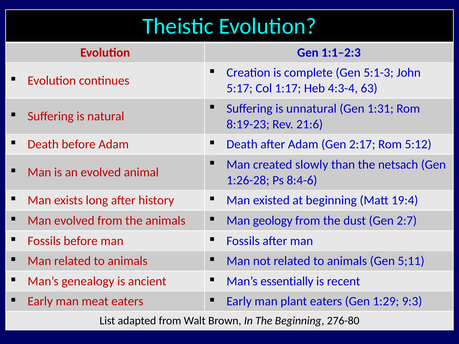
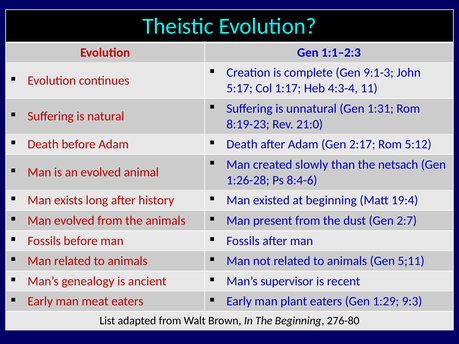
5:1-3: 5:1-3 -> 9:1-3
63: 63 -> 11
21:6: 21:6 -> 21:0
geology: geology -> present
essentially: essentially -> supervisor
